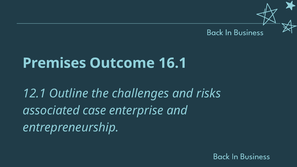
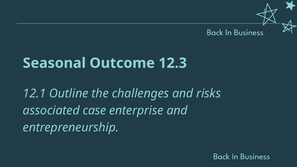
Premises: Premises -> Seasonal
16.1: 16.1 -> 12.3
